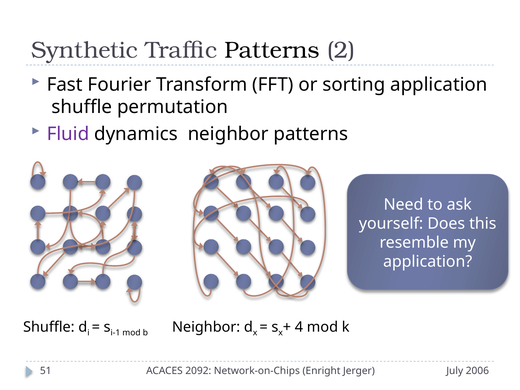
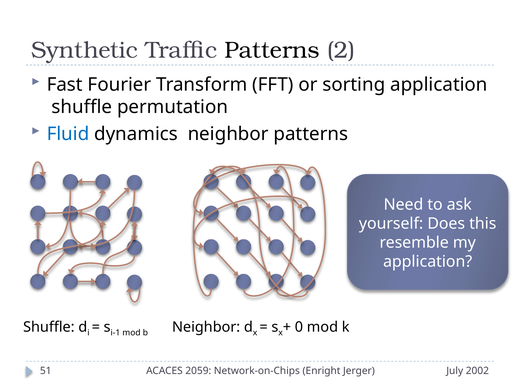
Fluid colour: purple -> blue
4: 4 -> 0
2092: 2092 -> 2059
2006: 2006 -> 2002
